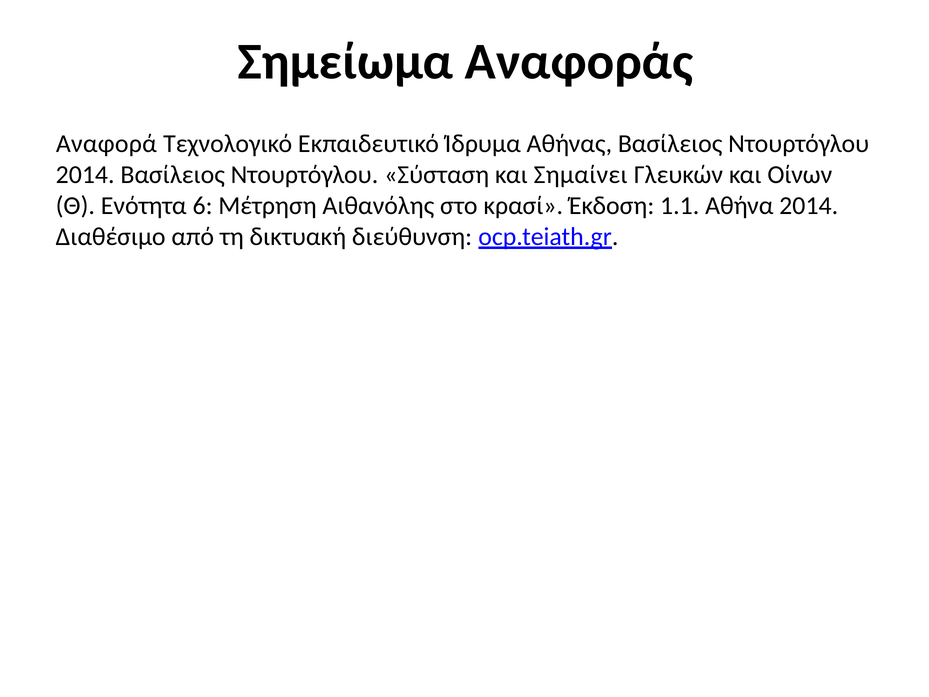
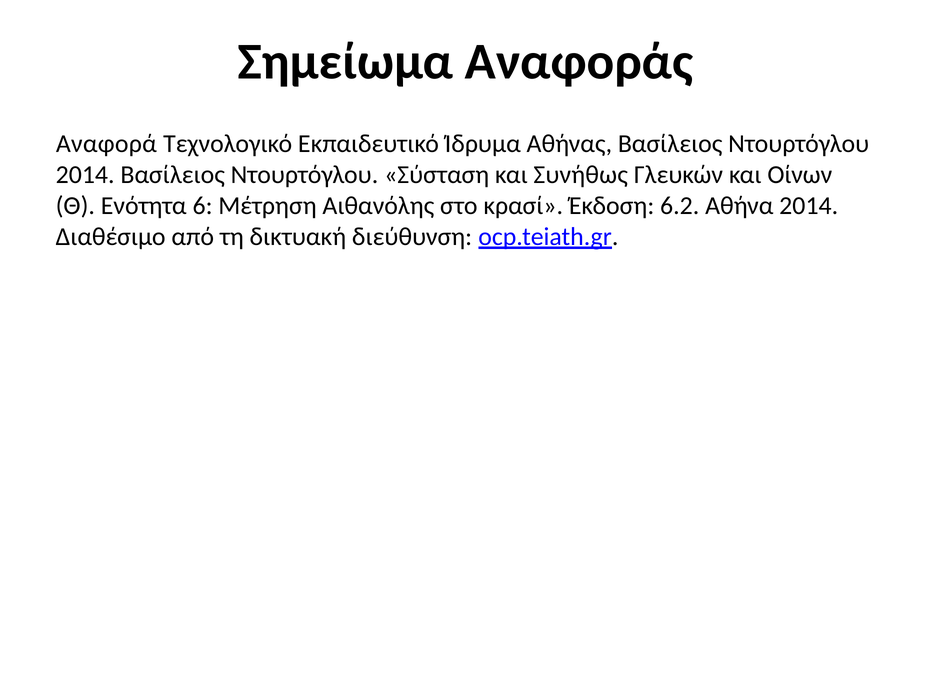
Σημαίνει: Σημαίνει -> Συνήθως
1.1: 1.1 -> 6.2
